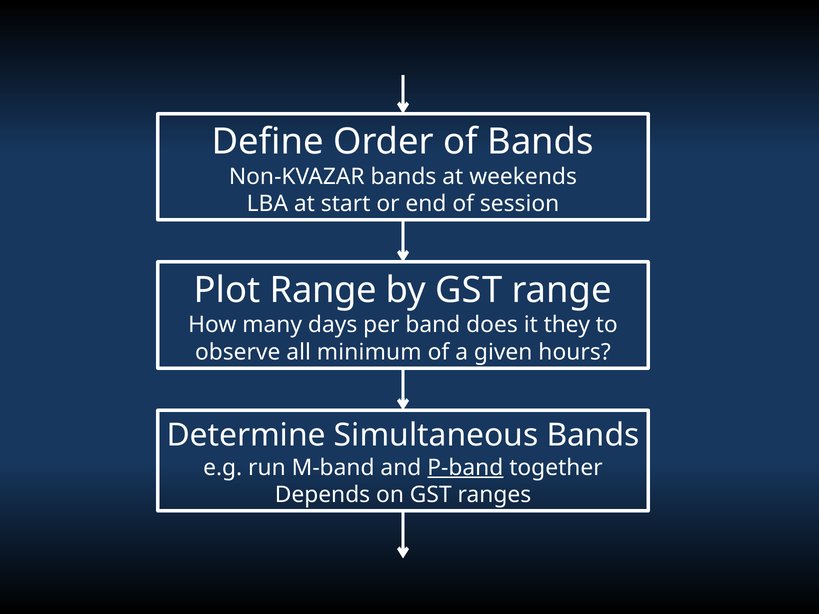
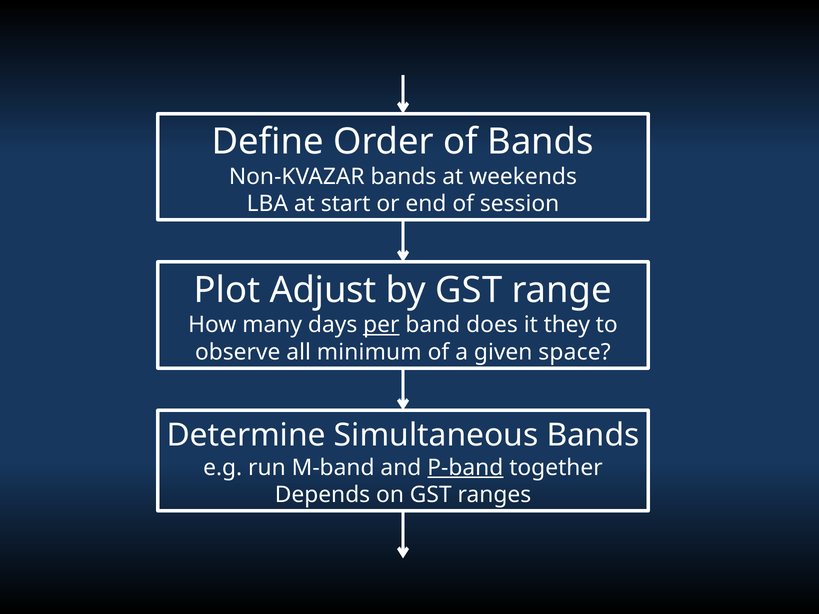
Plot Range: Range -> Adjust
per underline: none -> present
hours: hours -> space
